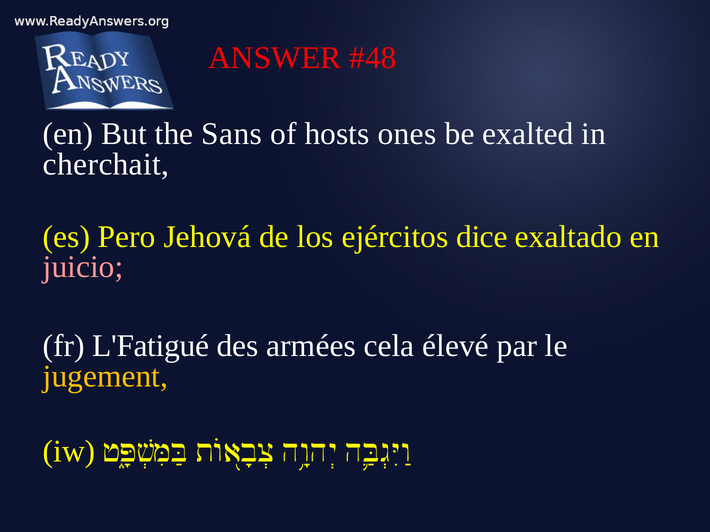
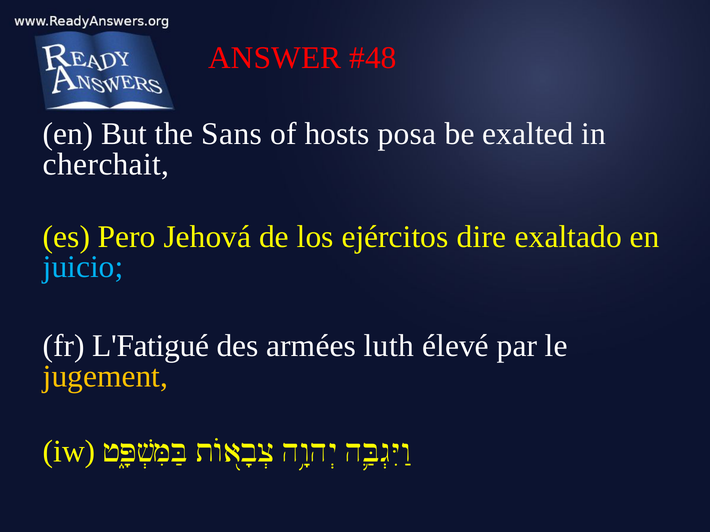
ones: ones -> posa
dice: dice -> dire
juicio colour: pink -> light blue
cela: cela -> luth
